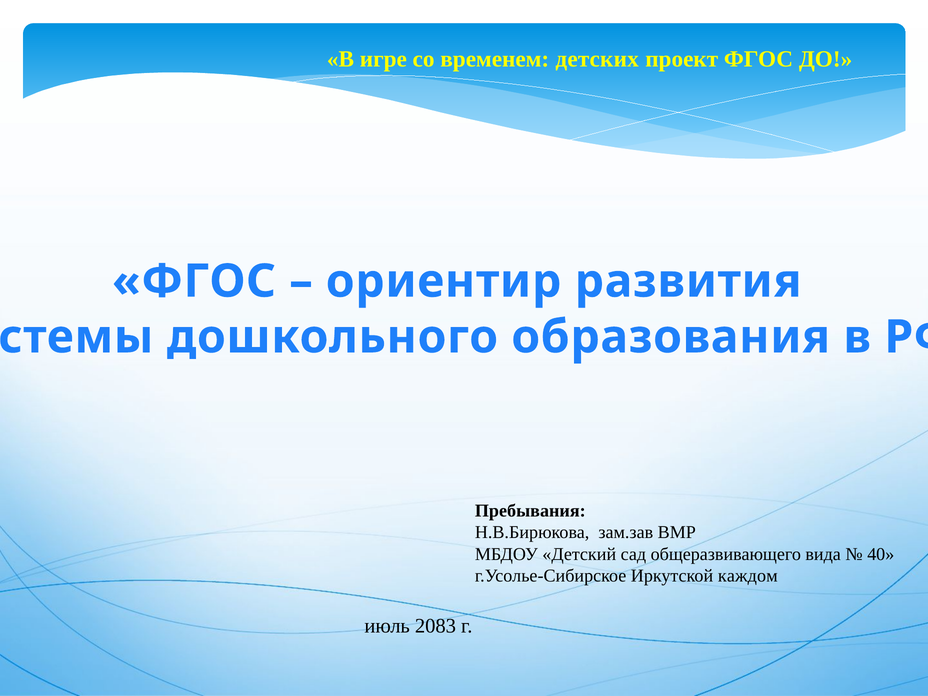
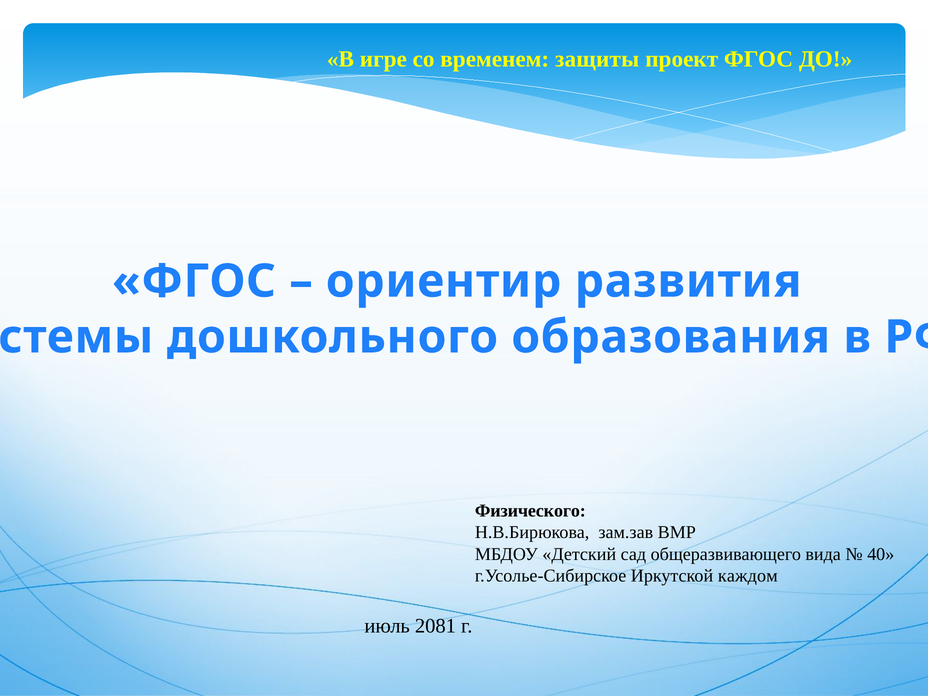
детских: детских -> защиты
Пребывания: Пребывания -> Физического
2083: 2083 -> 2081
